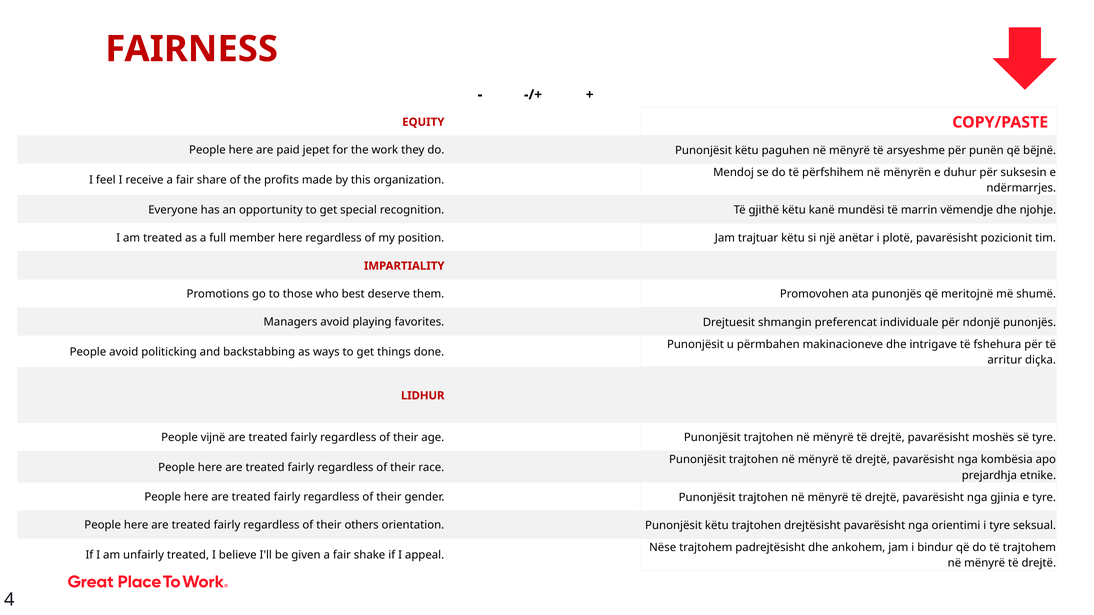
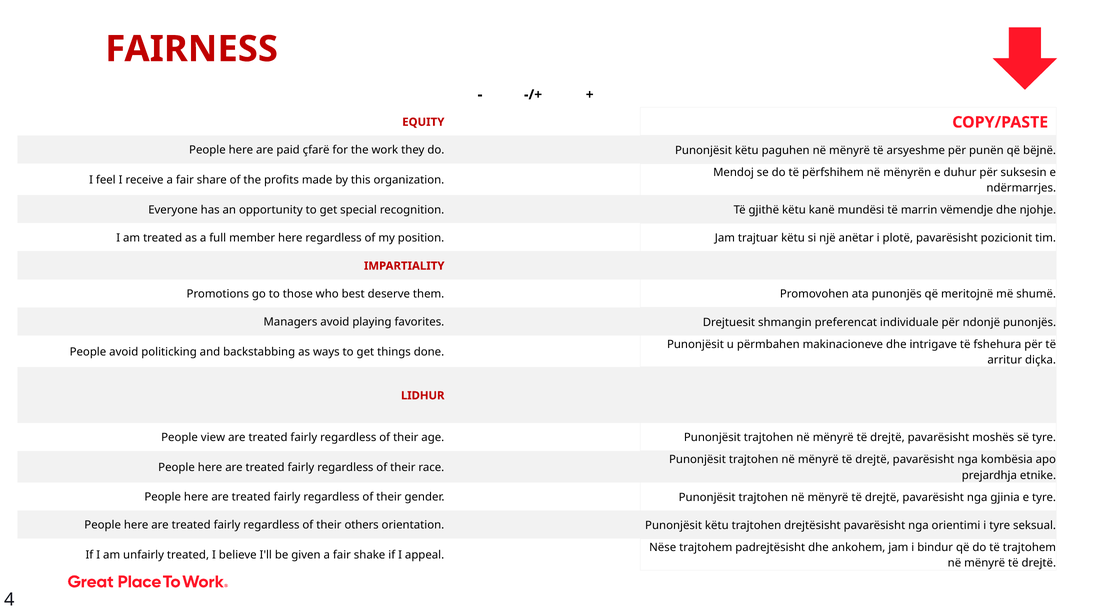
jepet: jepet -> çfarë
vijnë: vijnë -> view
